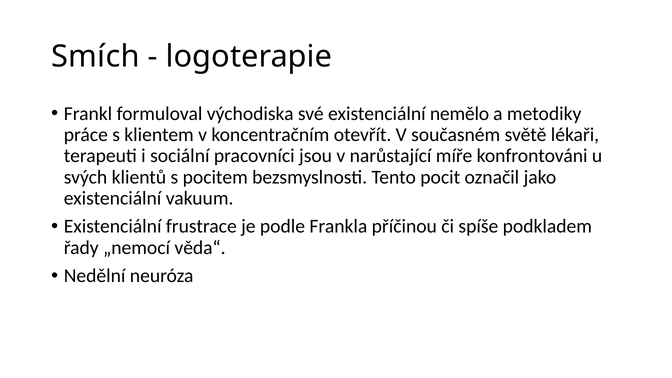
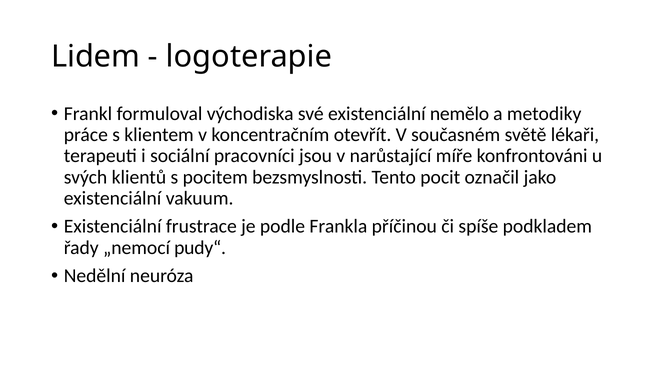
Smích: Smích -> Lidem
věda“: věda“ -> pudy“
